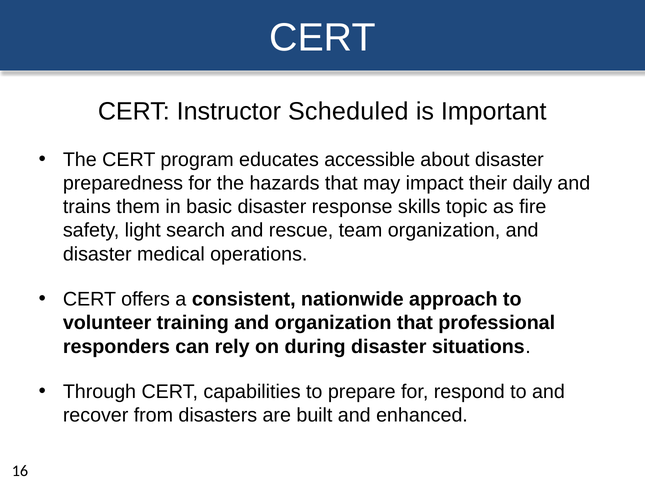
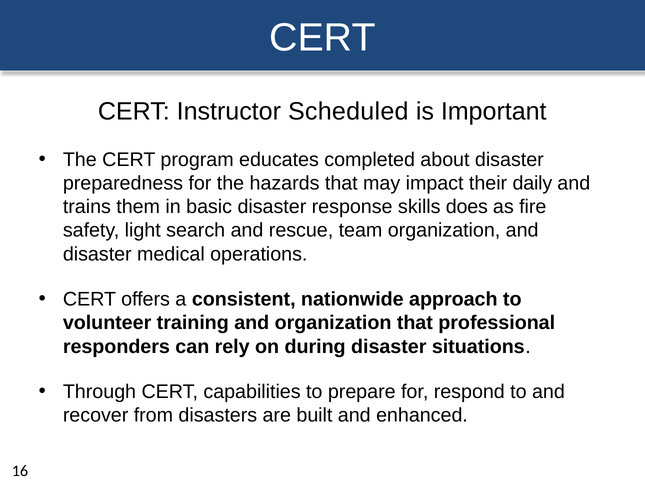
accessible: accessible -> completed
topic: topic -> does
